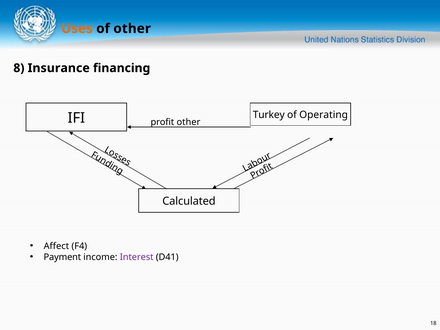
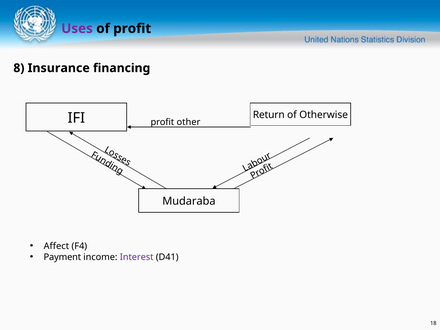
Uses colour: orange -> purple
of other: other -> profit
Turkey: Turkey -> Return
Operating: Operating -> Otherwise
Calculated: Calculated -> Mudaraba
